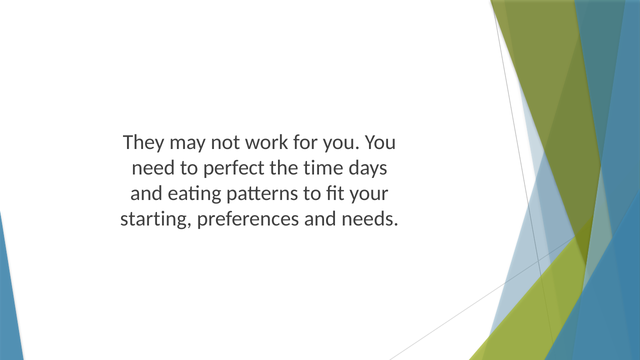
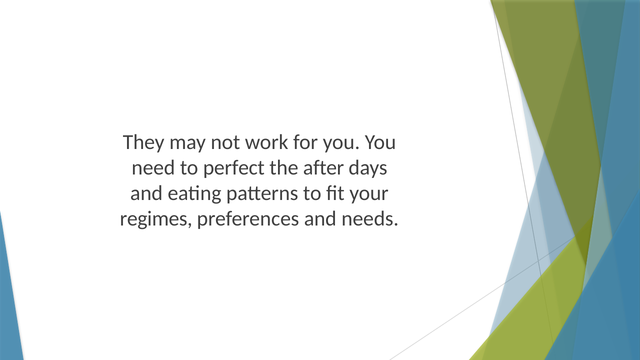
time: time -> after
starting: starting -> regimes
